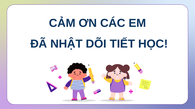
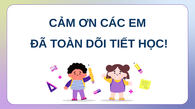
NHẬT: NHẬT -> TOÀN
